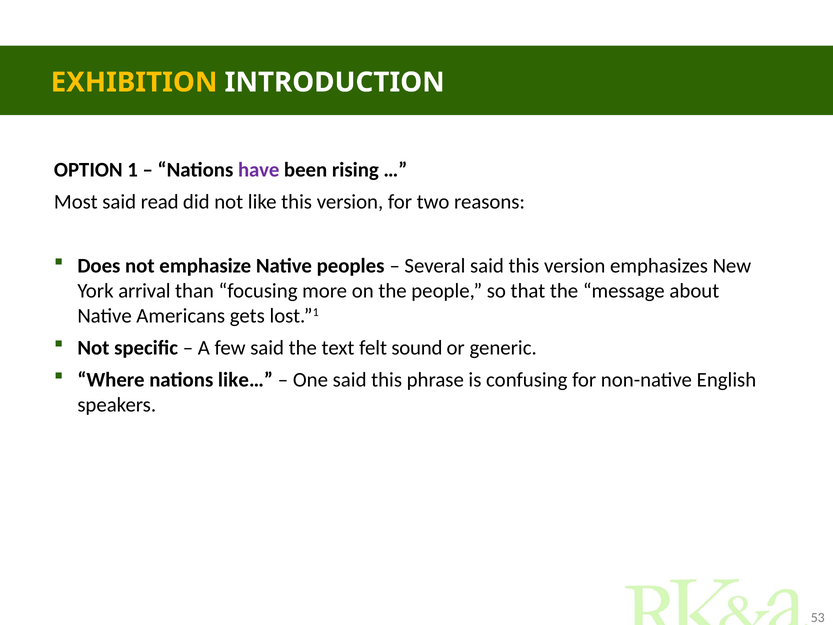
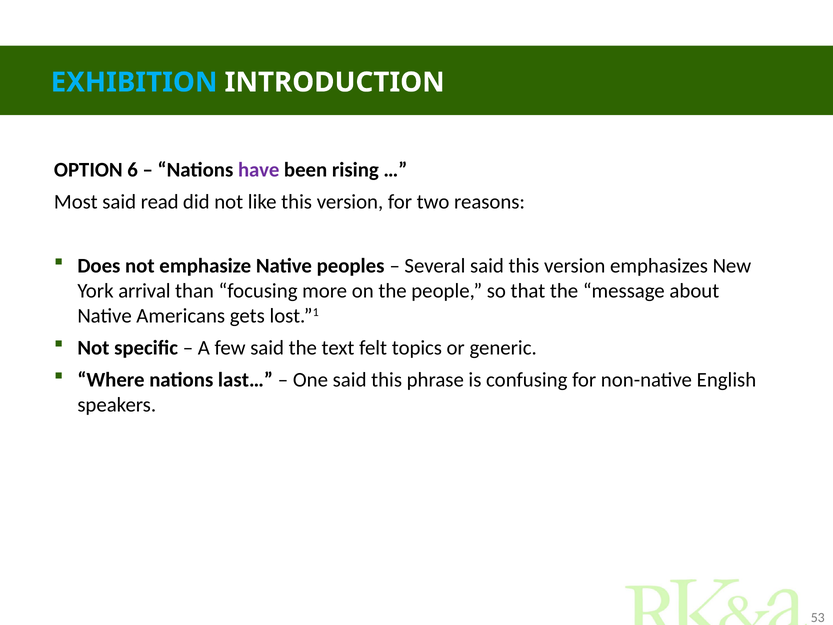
EXHIBITION colour: yellow -> light blue
1: 1 -> 6
sound: sound -> topics
like…: like… -> last…
